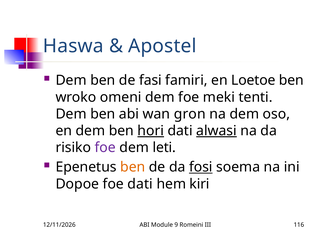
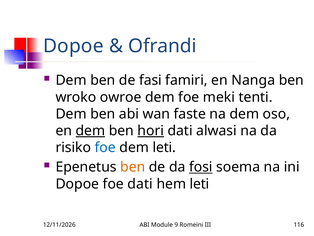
Haswa at (73, 46): Haswa -> Dopoe
Apostel: Apostel -> Ofrandi
Loetoe: Loetoe -> Nanga
omeni: omeni -> owroe
gron: gron -> faste
dem at (90, 130) underline: none -> present
alwasi underline: present -> none
foe at (105, 147) colour: purple -> blue
hem kiri: kiri -> leti
